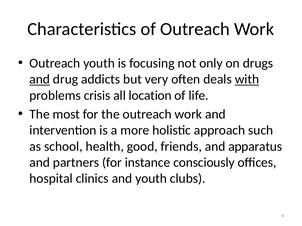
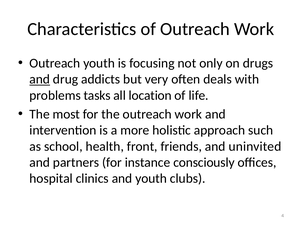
with underline: present -> none
crisis: crisis -> tasks
good: good -> front
apparatus: apparatus -> uninvited
